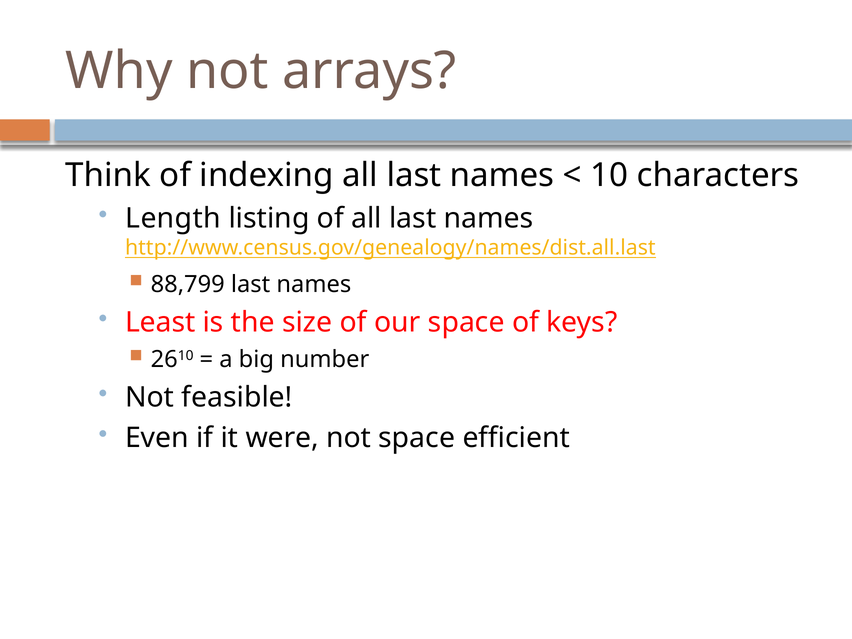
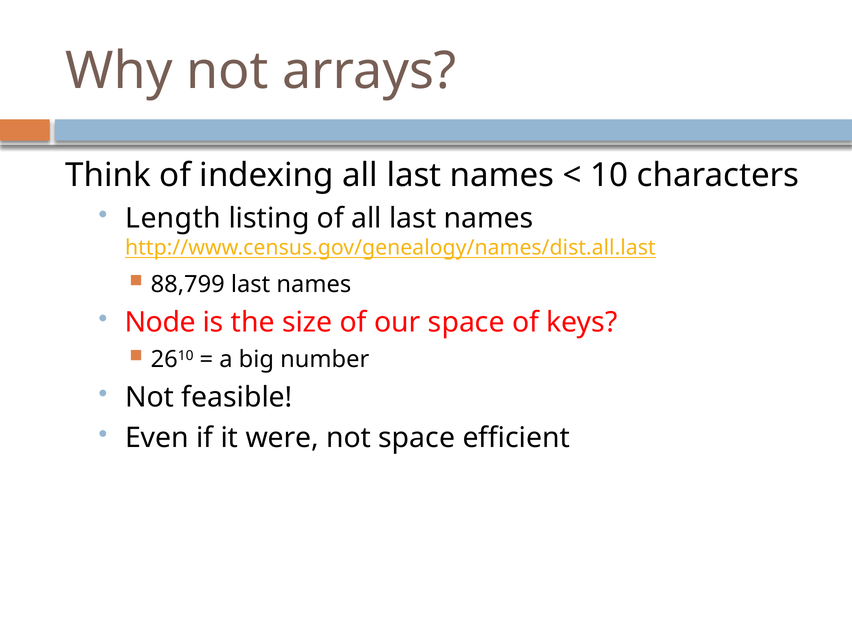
Least: Least -> Node
